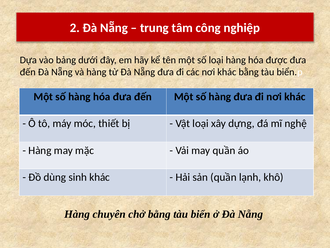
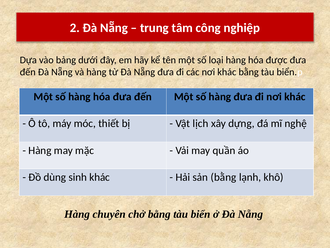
Vật loại: loại -> lịch
sản quần: quần -> bằng
